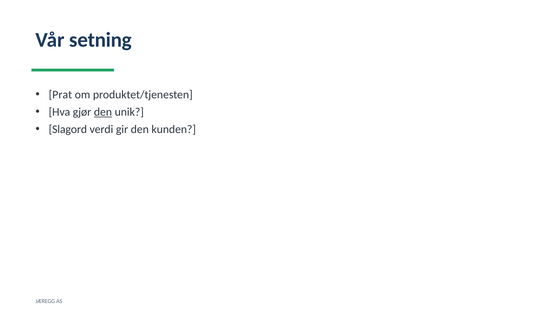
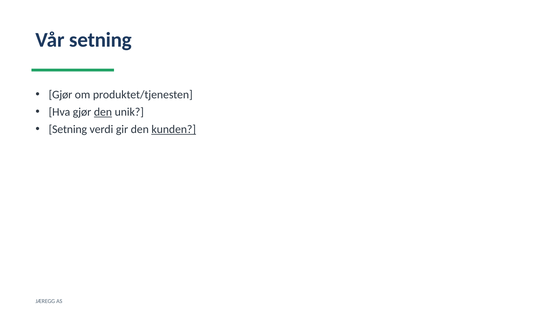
Prat at (60, 95): Prat -> Gjør
Slagord at (68, 130): Slagord -> Setning
kunden underline: none -> present
